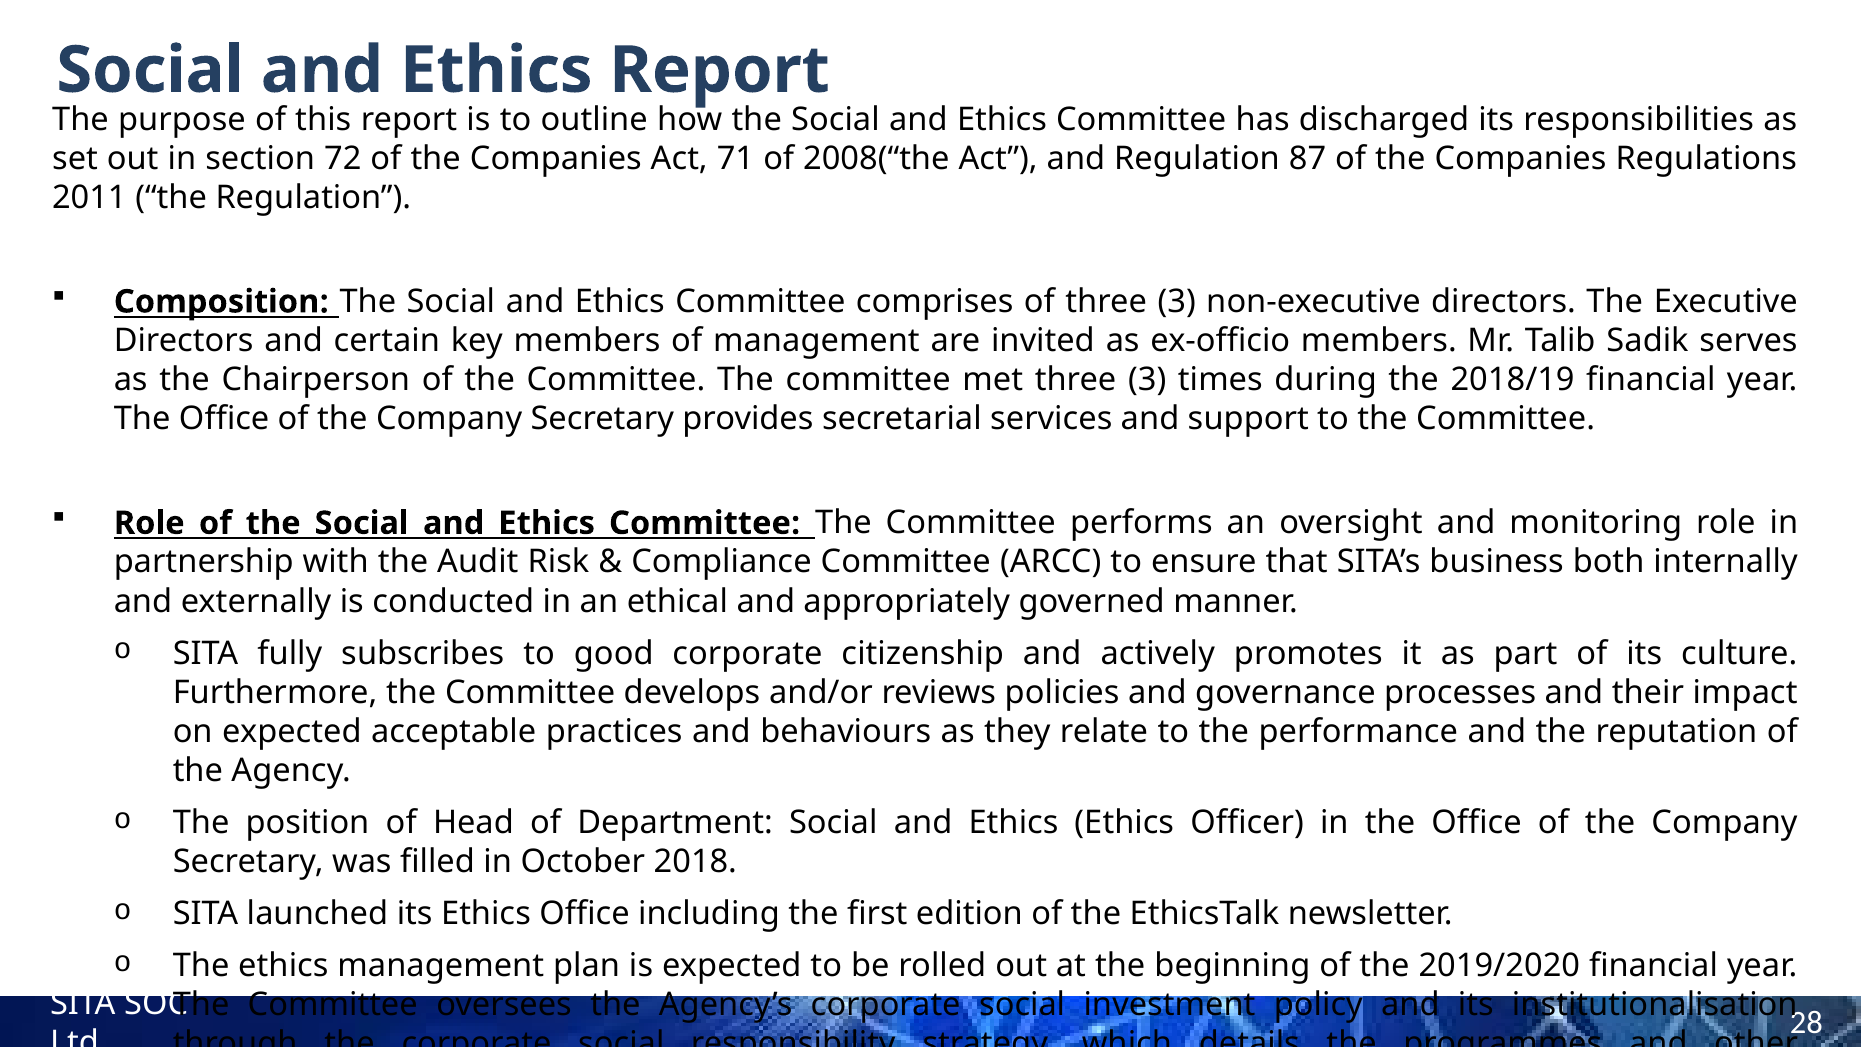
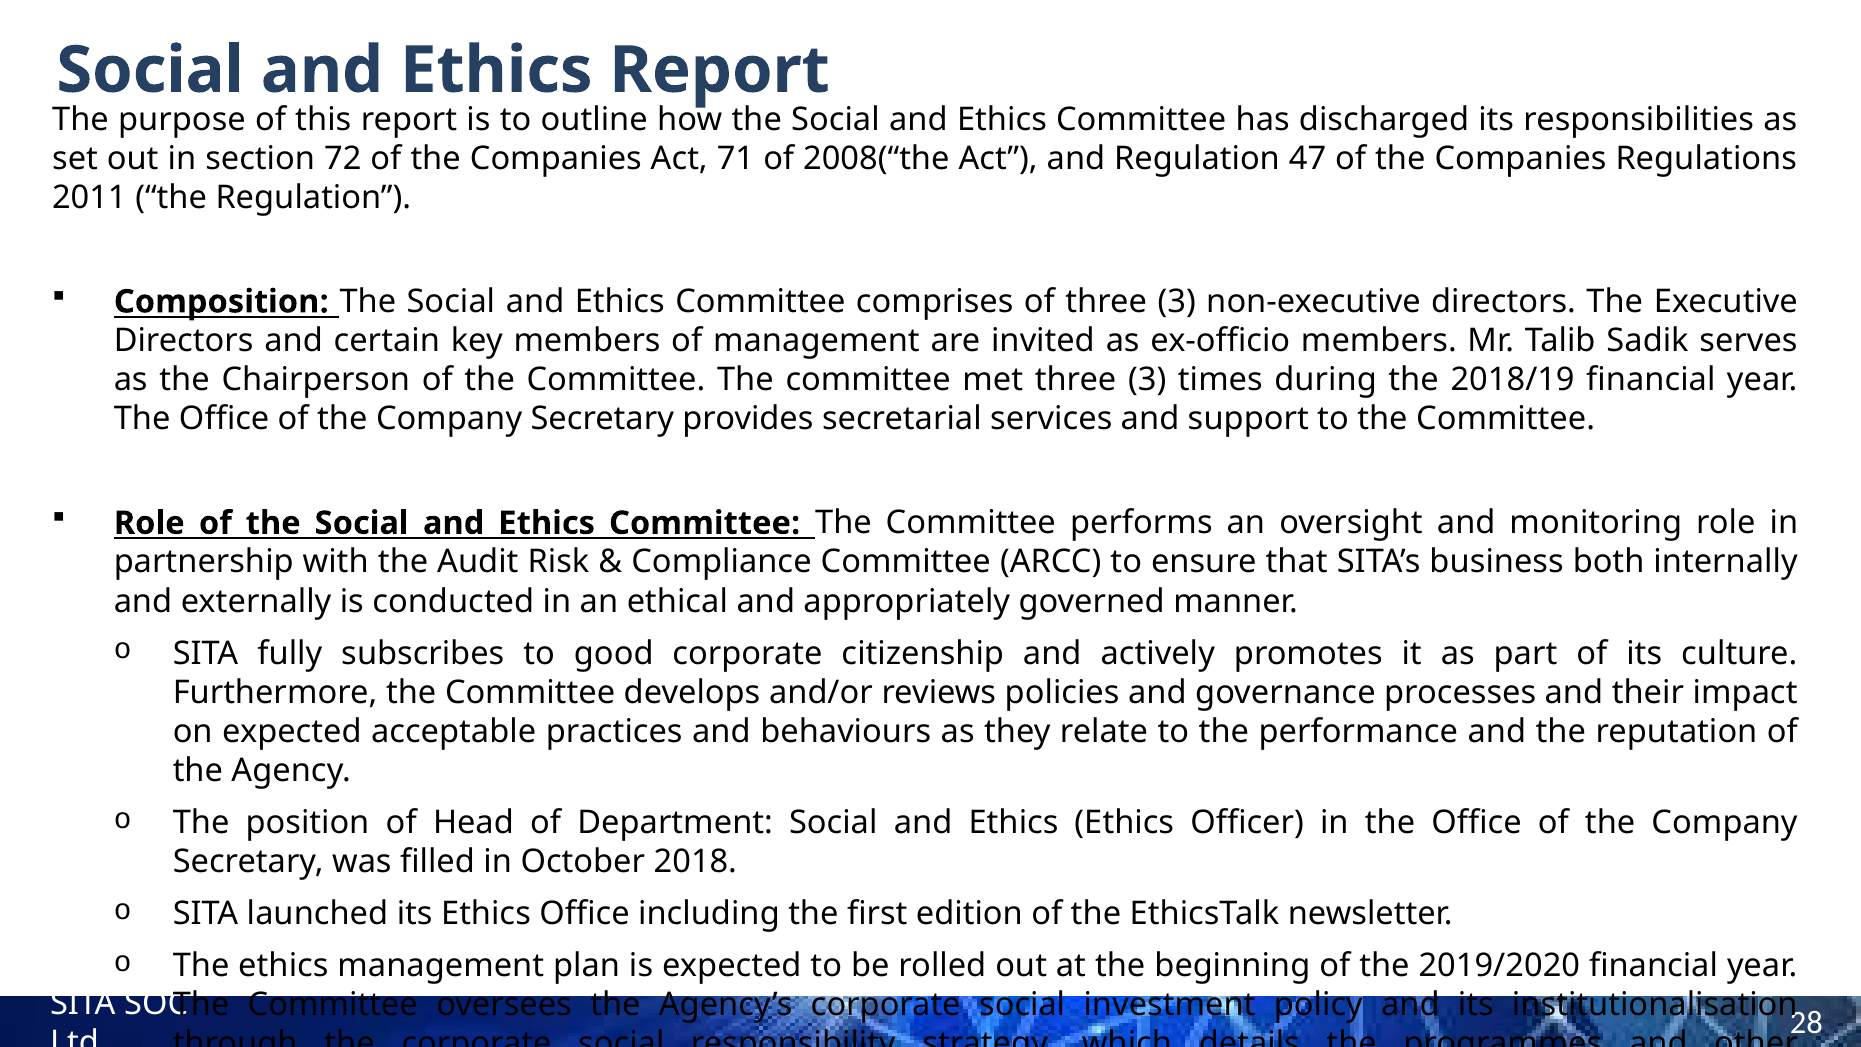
87: 87 -> 47
